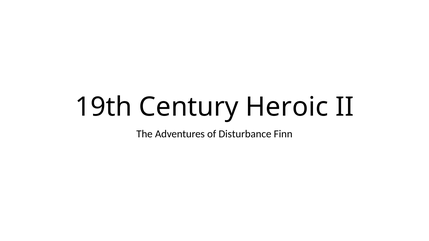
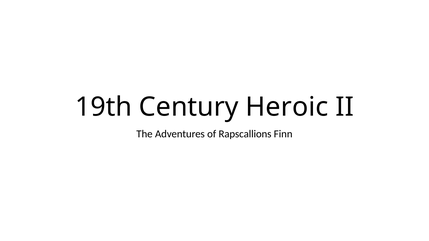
Disturbance: Disturbance -> Rapscallions
